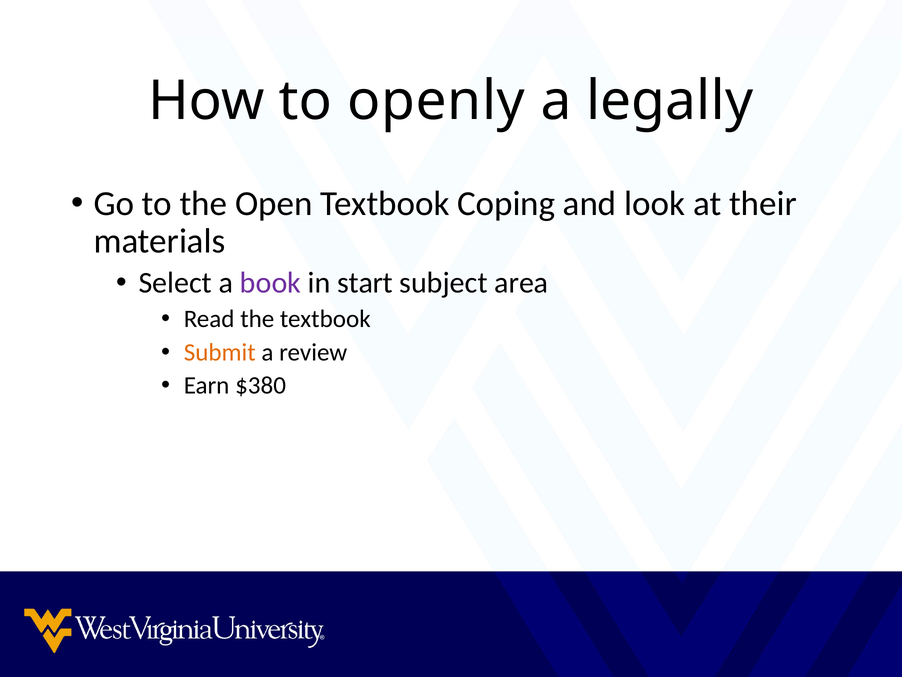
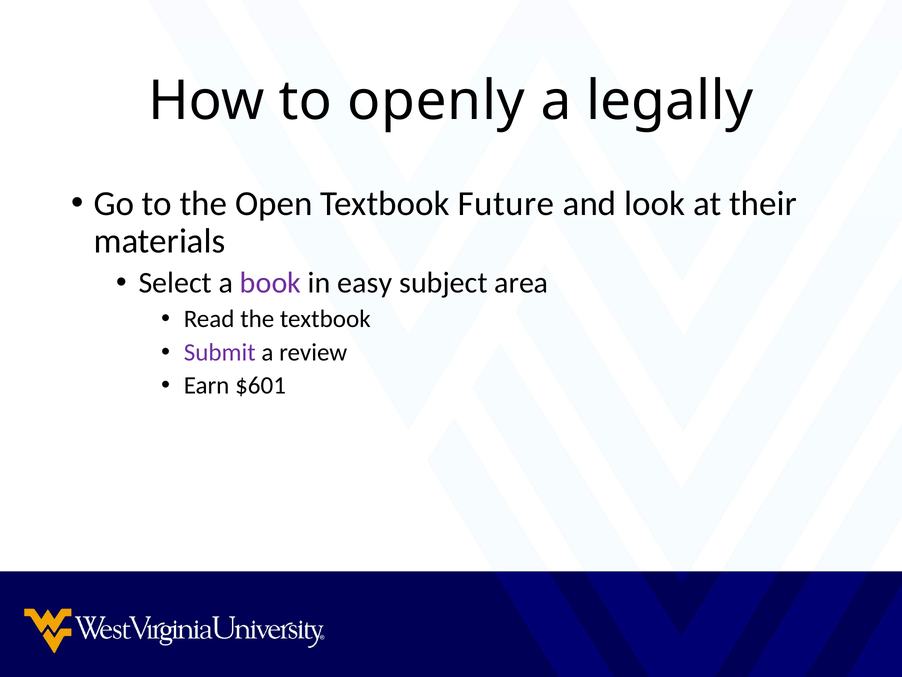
Coping: Coping -> Future
start: start -> easy
Submit colour: orange -> purple
$380: $380 -> $601
